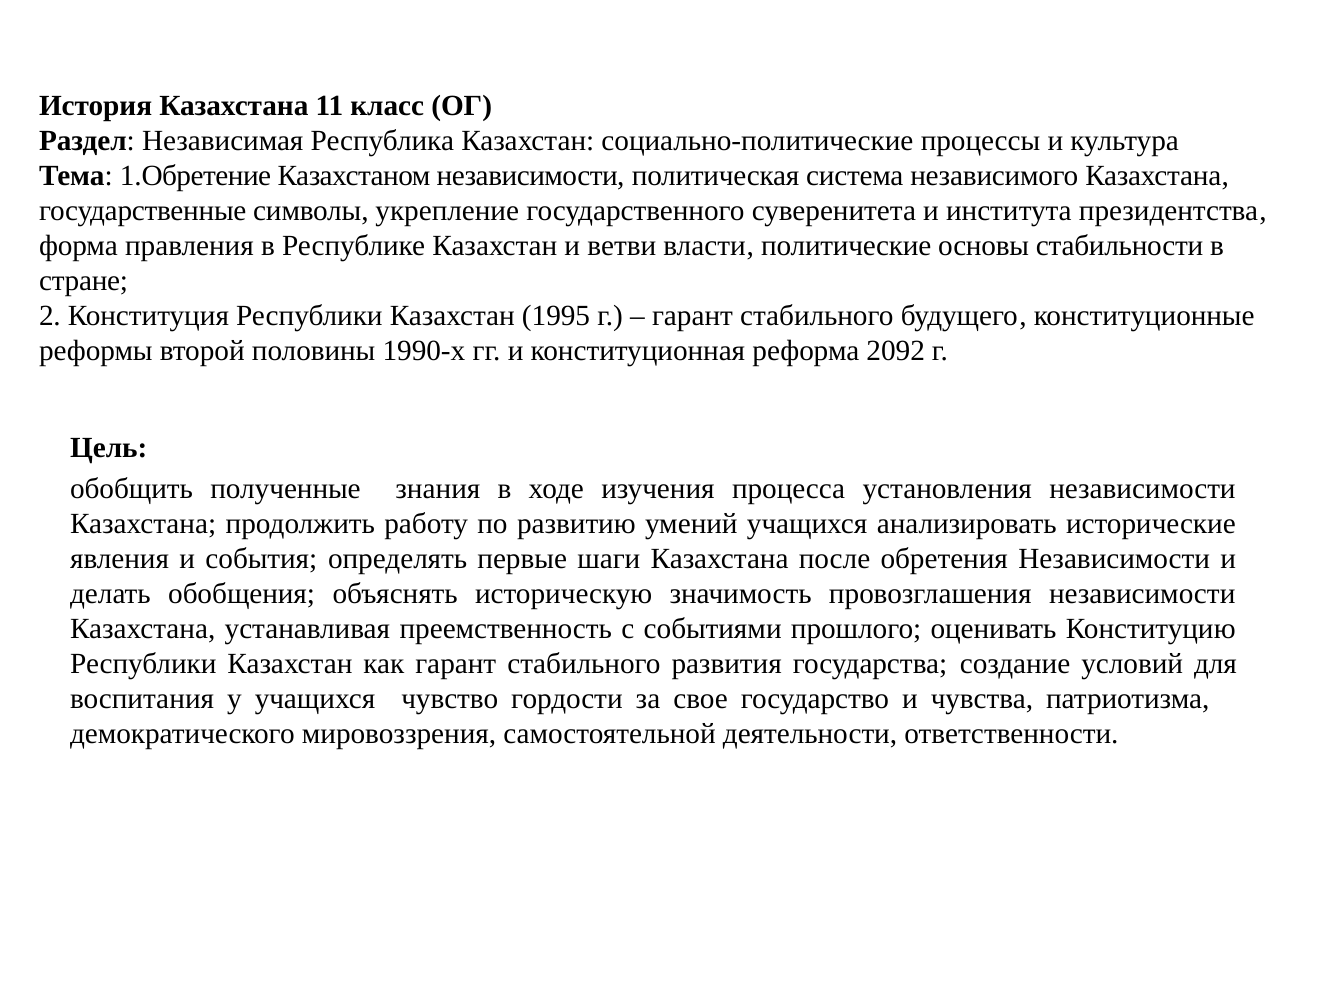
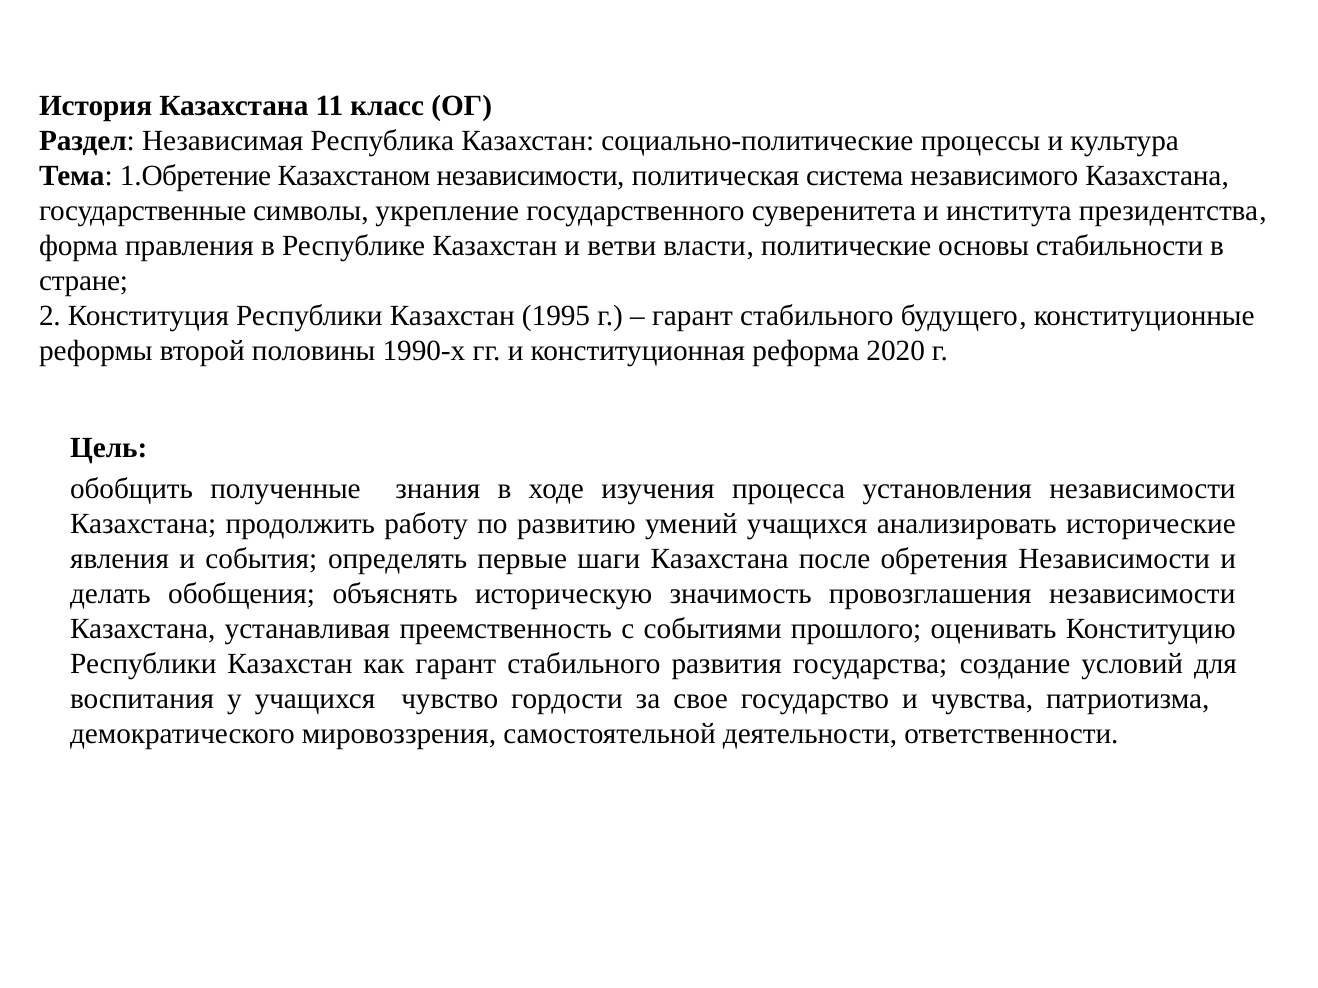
2092: 2092 -> 2020
